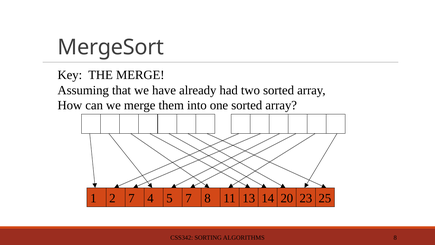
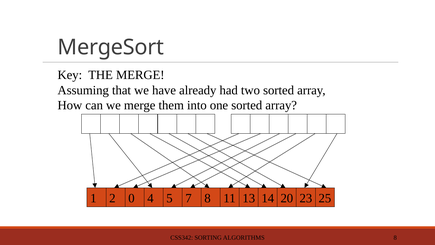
2 7: 7 -> 0
